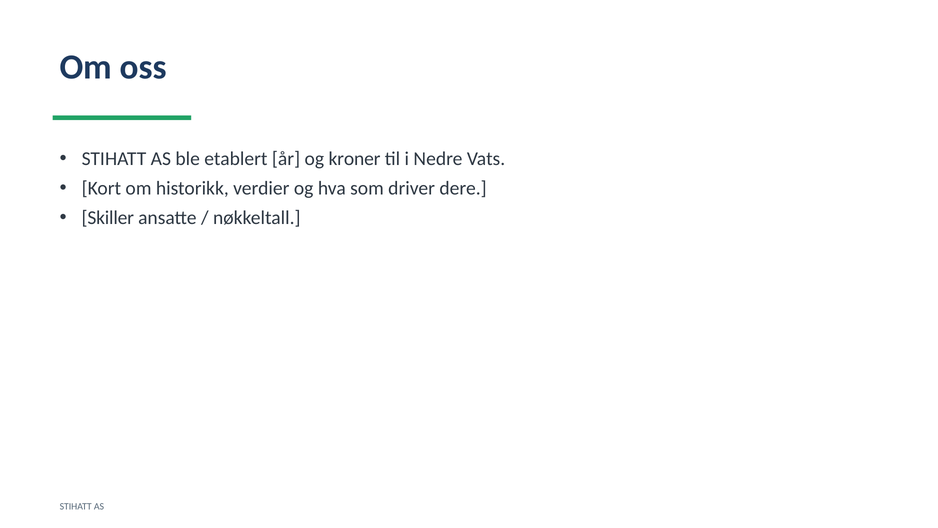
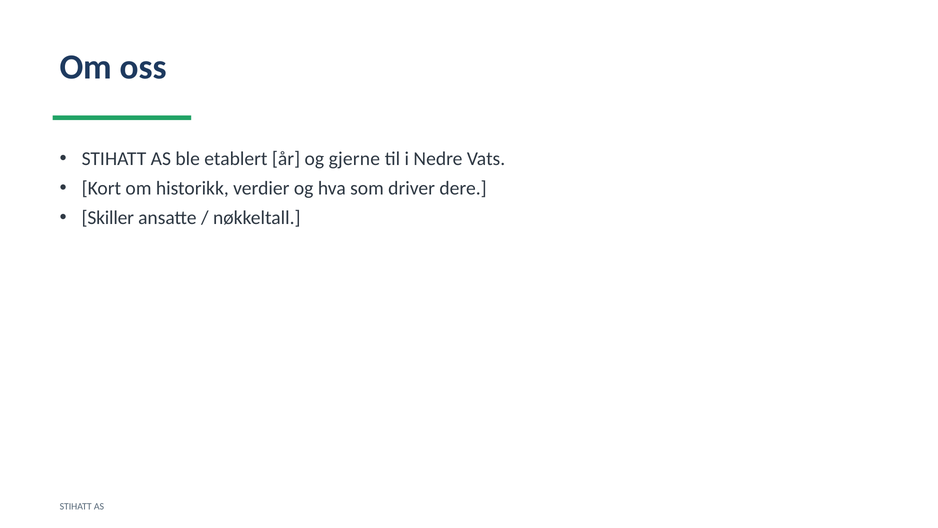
kroner: kroner -> gjerne
